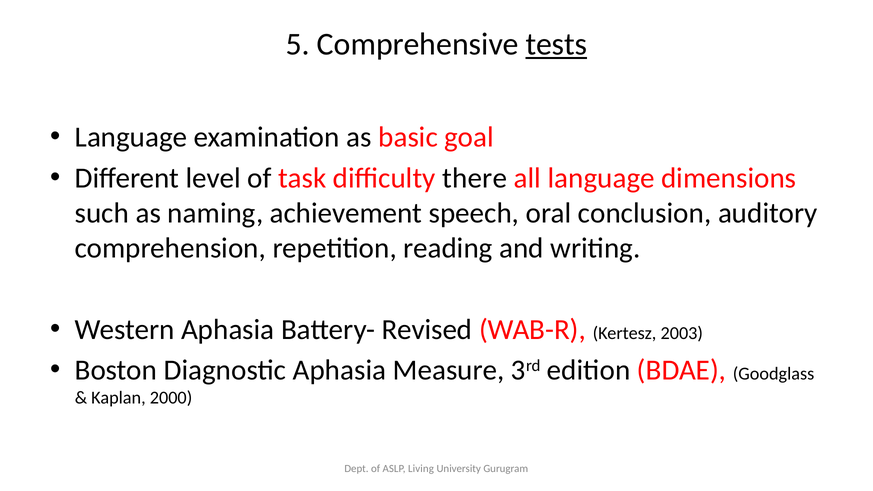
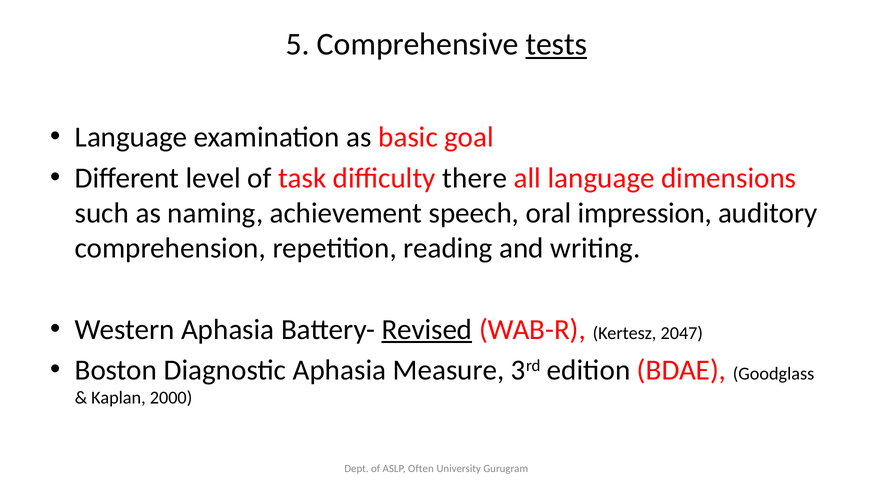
conclusion: conclusion -> impression
Revised underline: none -> present
2003: 2003 -> 2047
Living: Living -> Often
